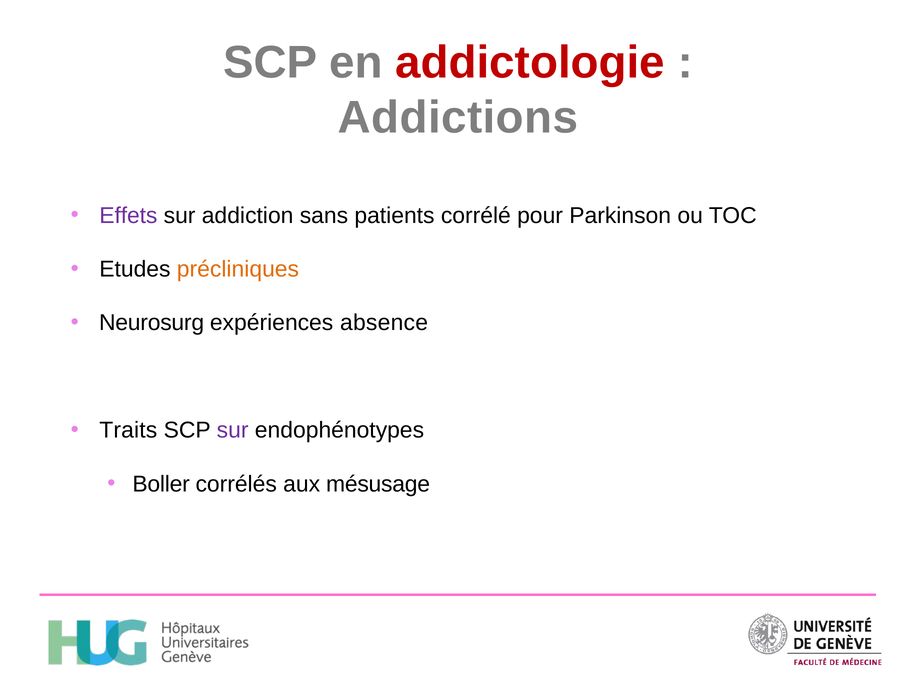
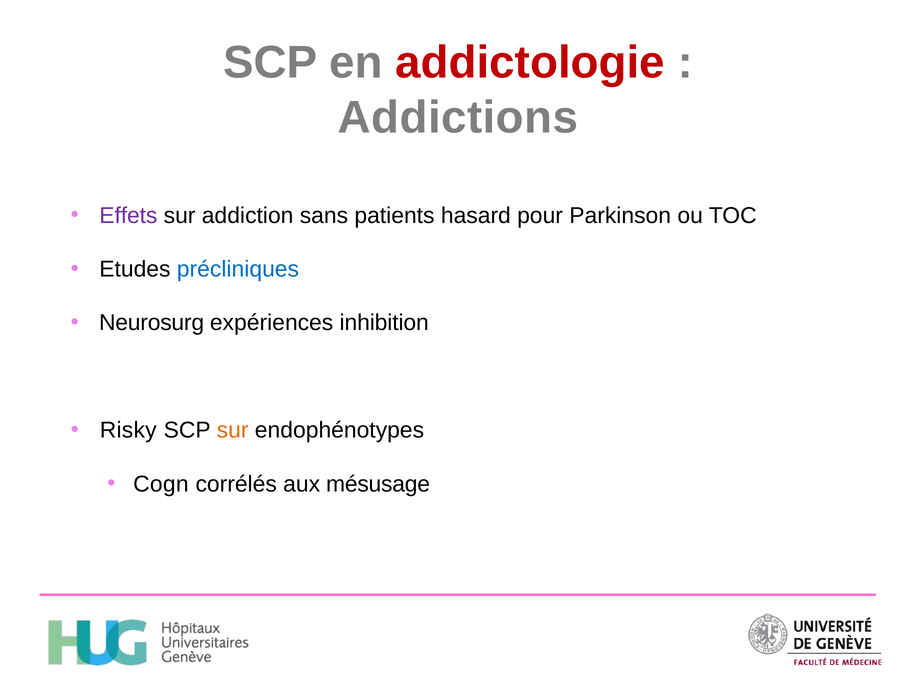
corrélé: corrélé -> hasard
précliniques colour: orange -> blue
absence: absence -> inhibition
Traits: Traits -> Risky
sur at (233, 430) colour: purple -> orange
Boller: Boller -> Cogn
